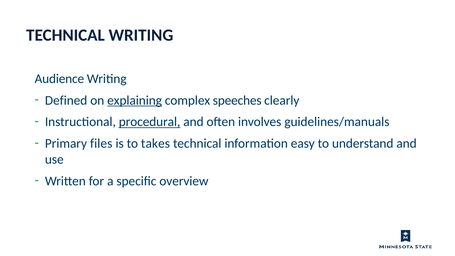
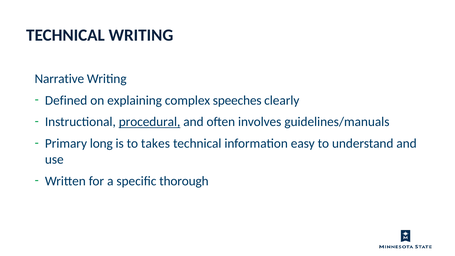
Audience: Audience -> Narrative
explaining underline: present -> none
files: files -> long
overview: overview -> thorough
